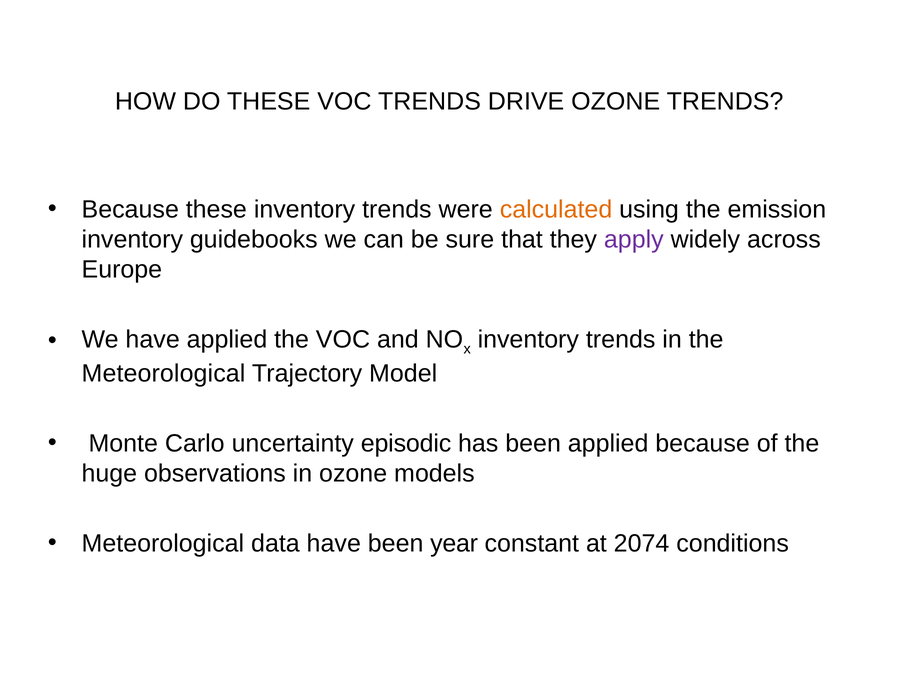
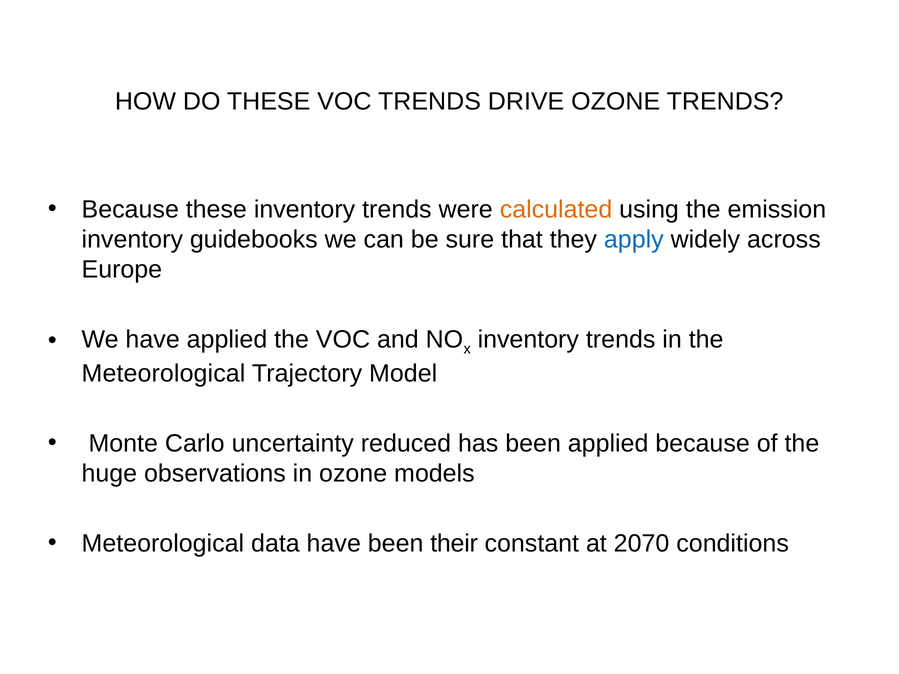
apply colour: purple -> blue
episodic: episodic -> reduced
year: year -> their
2074: 2074 -> 2070
